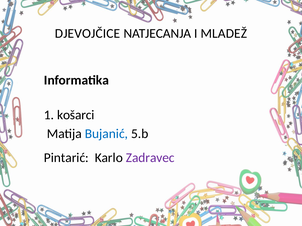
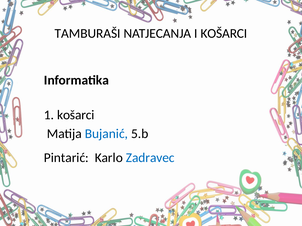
DJEVOJČICE: DJEVOJČICE -> TAMBURAŠI
I MLADEŽ: MLADEŽ -> KOŠARCI
Zadravec colour: purple -> blue
